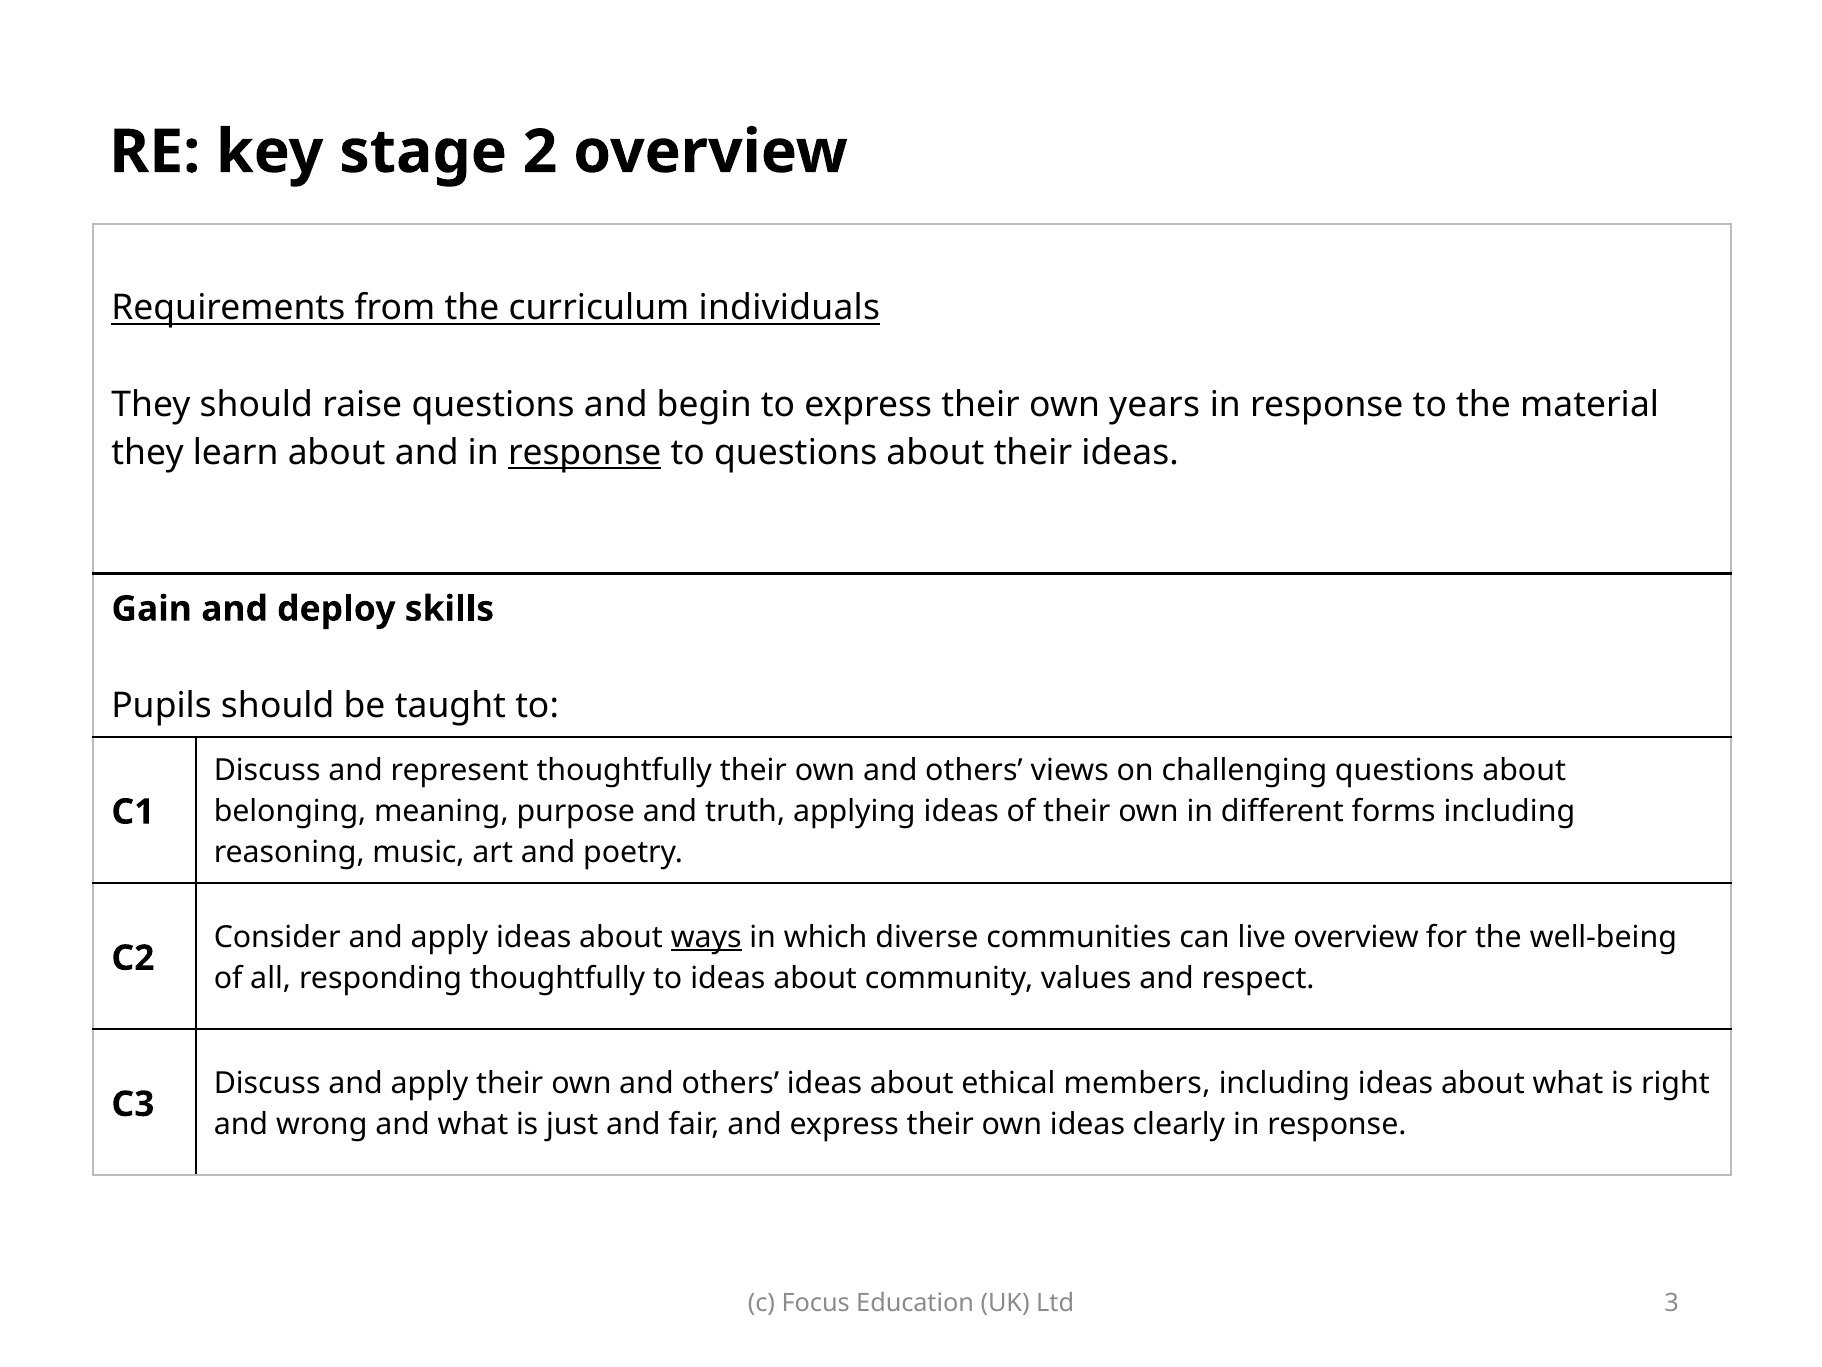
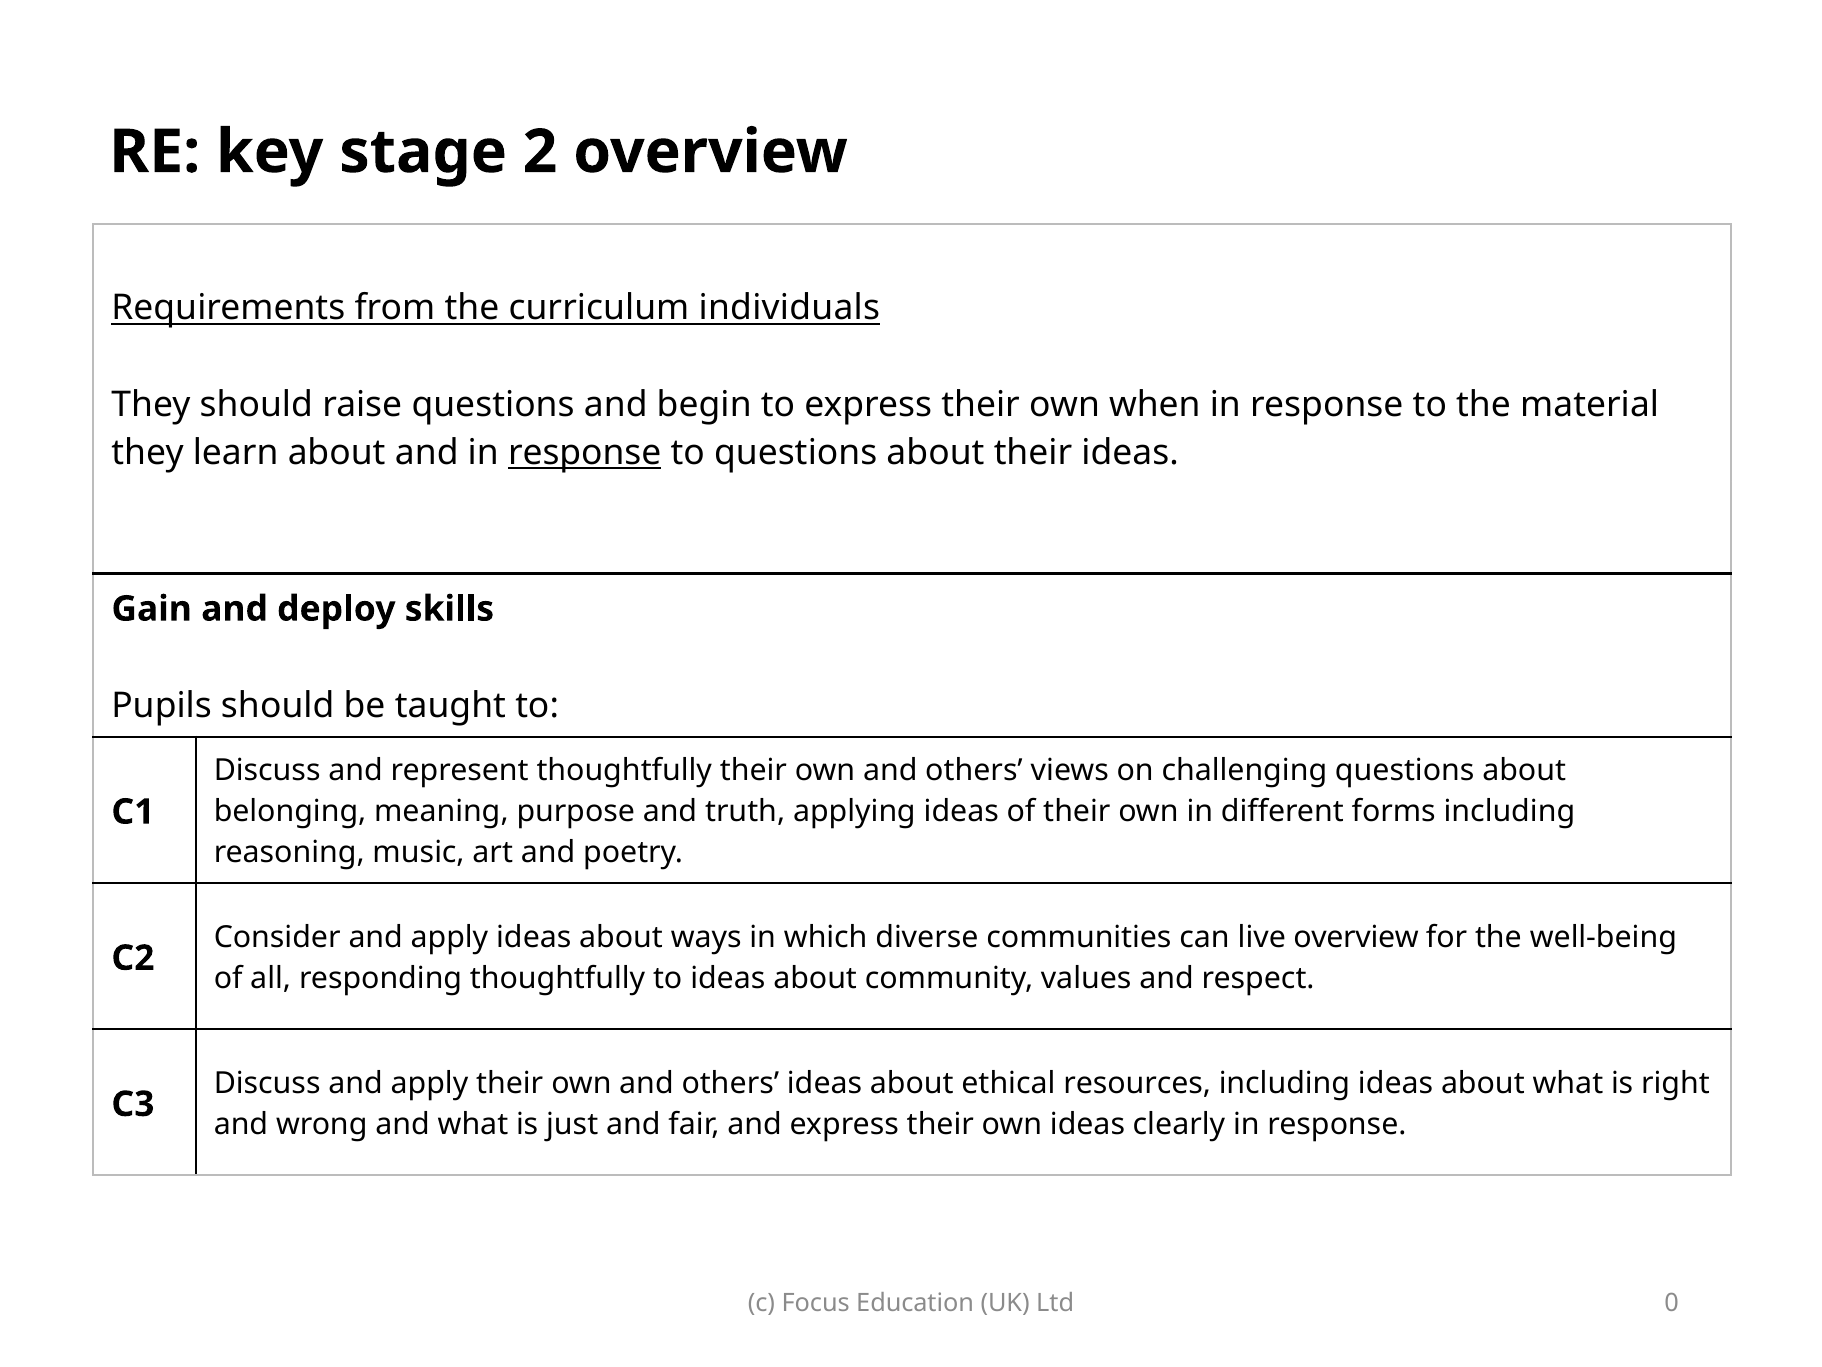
years: years -> when
ways underline: present -> none
members: members -> resources
3: 3 -> 0
